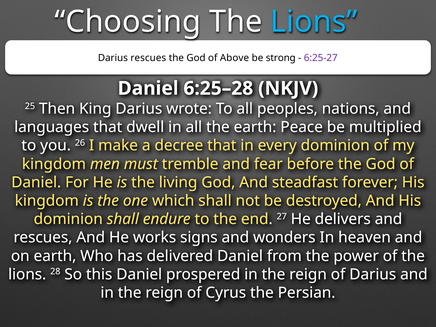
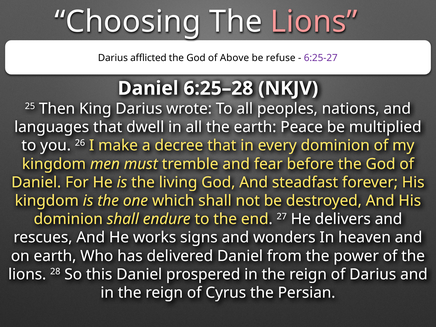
Lions at (314, 22) colour: light blue -> pink
Darius rescues: rescues -> afflicted
strong: strong -> refuse
